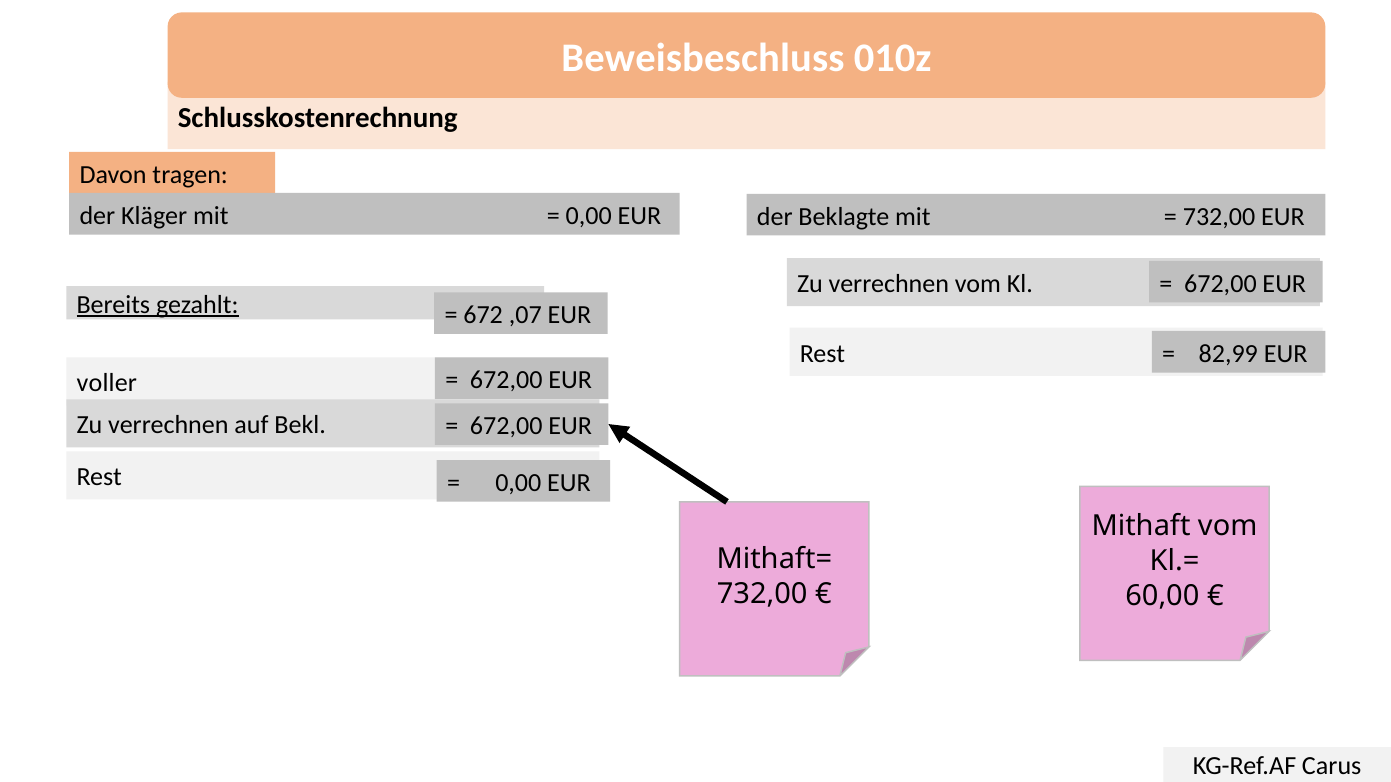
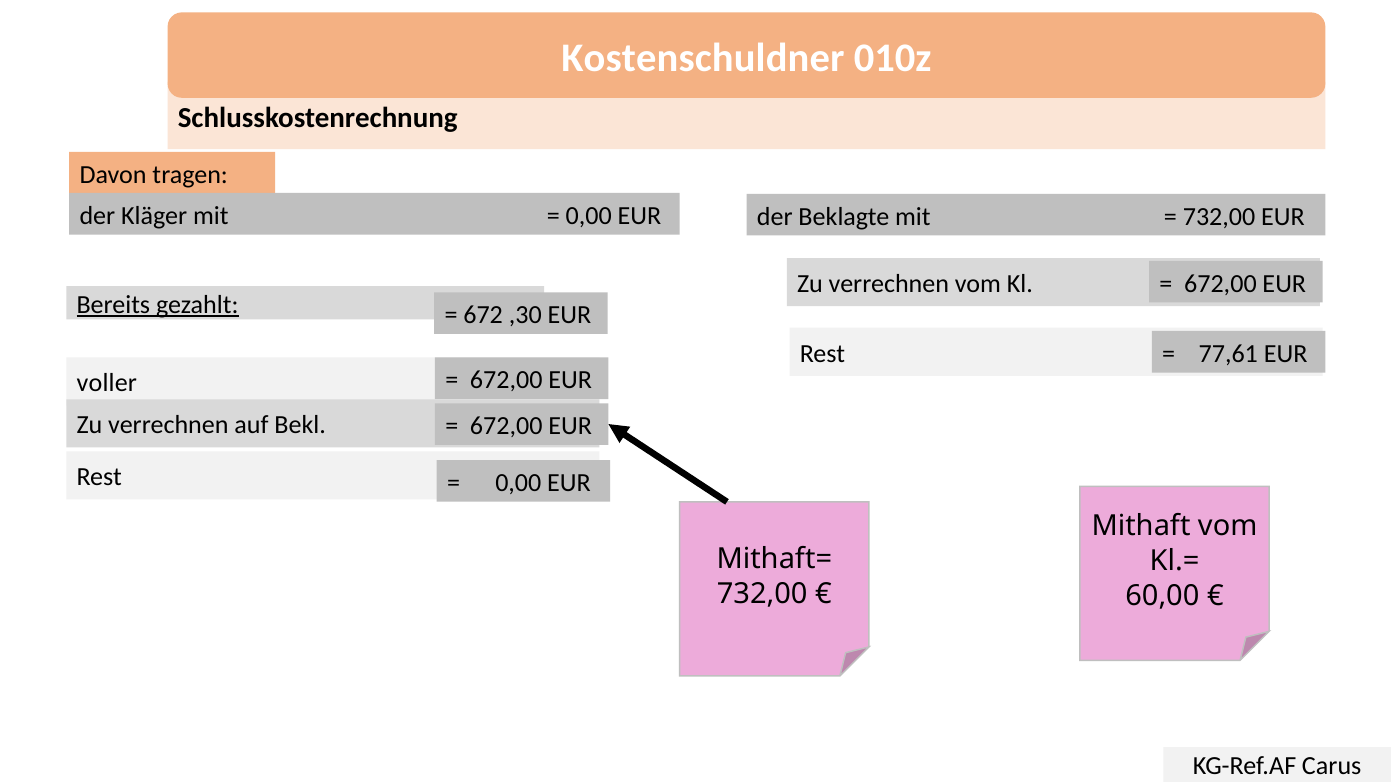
Beweisbeschluss: Beweisbeschluss -> Kostenschuldner
,07: ,07 -> ,30
82,99: 82,99 -> 77,61
